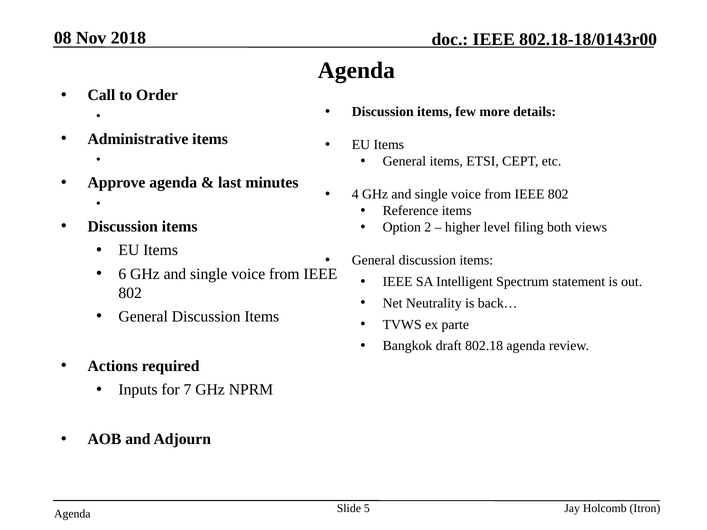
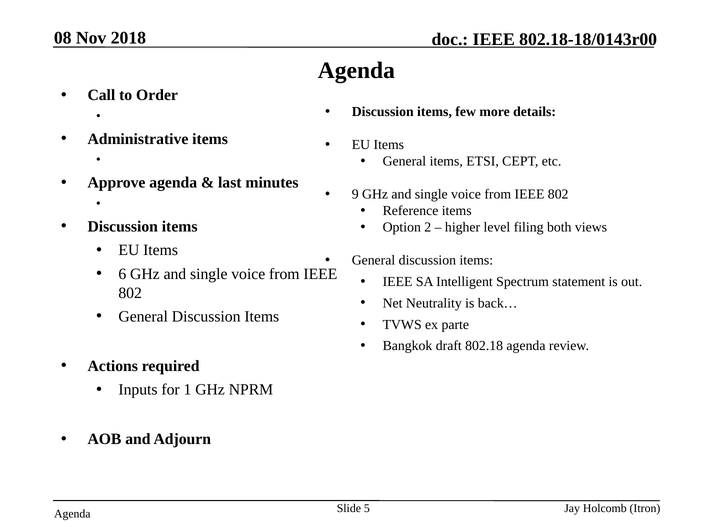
4: 4 -> 9
7: 7 -> 1
